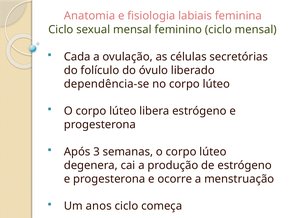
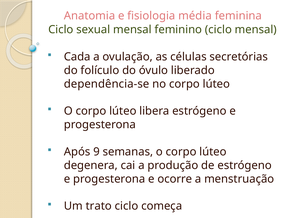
labiais: labiais -> média
3: 3 -> 9
anos: anos -> trato
